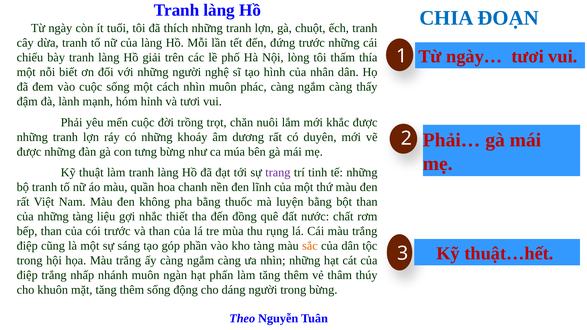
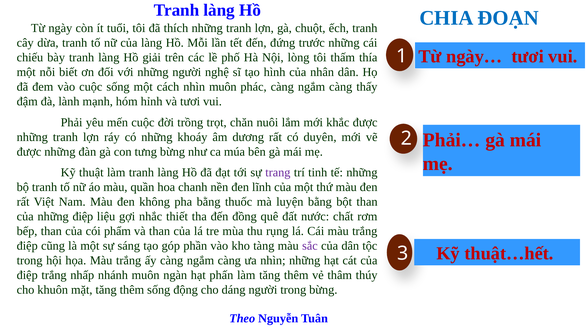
những tàng: tàng -> điệp
cói trước: trước -> phẩm
sắc colour: orange -> purple
